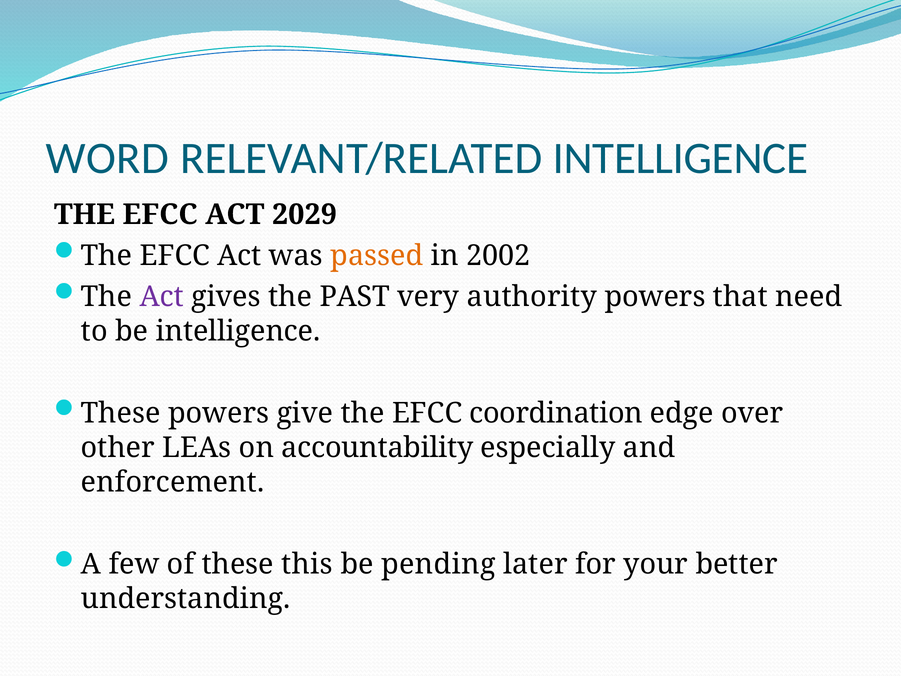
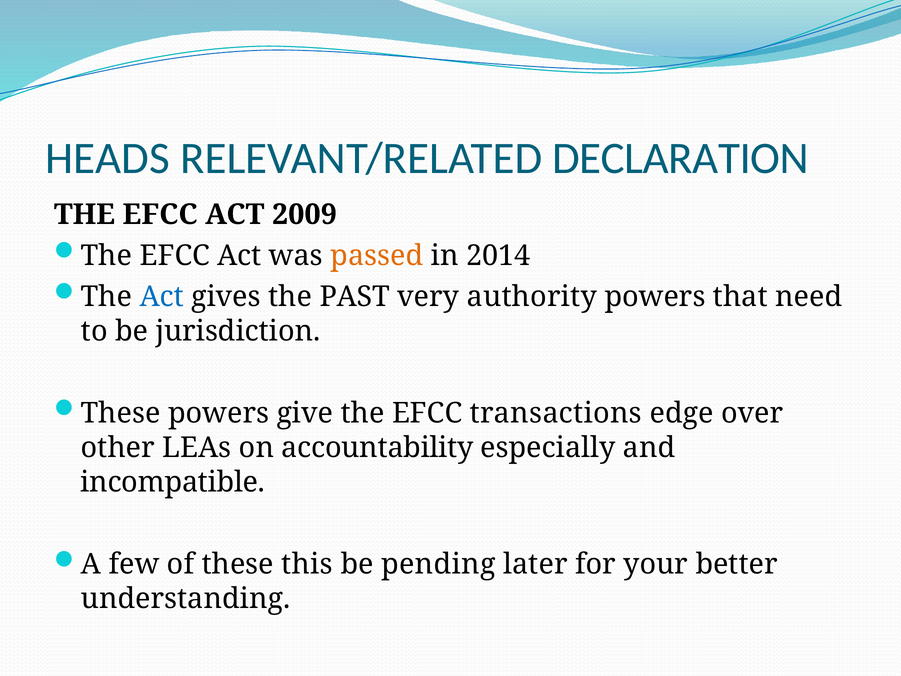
WORD: WORD -> HEADS
RELEVANT/RELATED INTELLIGENCE: INTELLIGENCE -> DECLARATION
2029: 2029 -> 2009
2002: 2002 -> 2014
Act at (162, 296) colour: purple -> blue
be intelligence: intelligence -> jurisdiction
coordination: coordination -> transactions
enforcement: enforcement -> incompatible
